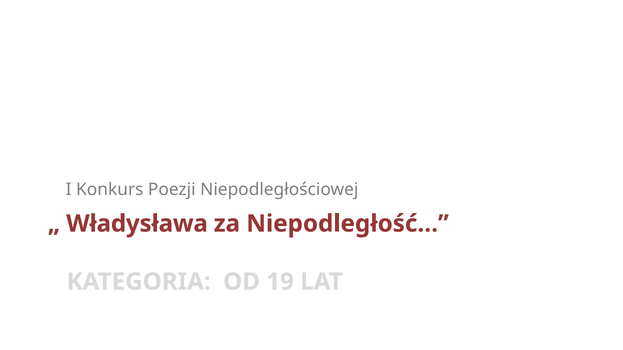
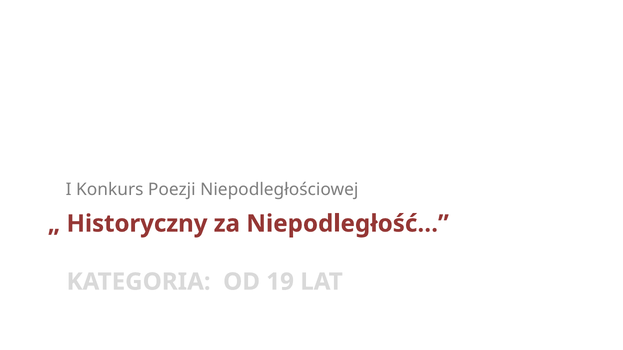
Władysława: Władysława -> Historyczny
